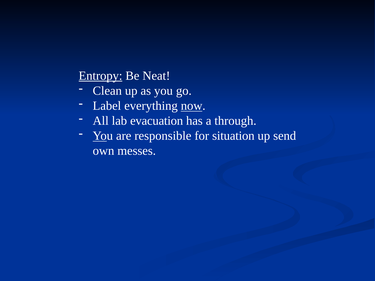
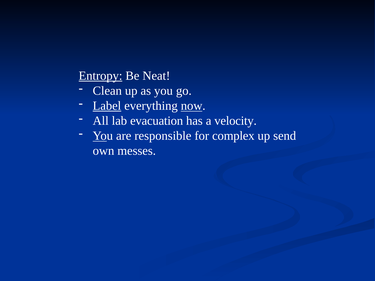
Label underline: none -> present
through: through -> velocity
situation: situation -> complex
